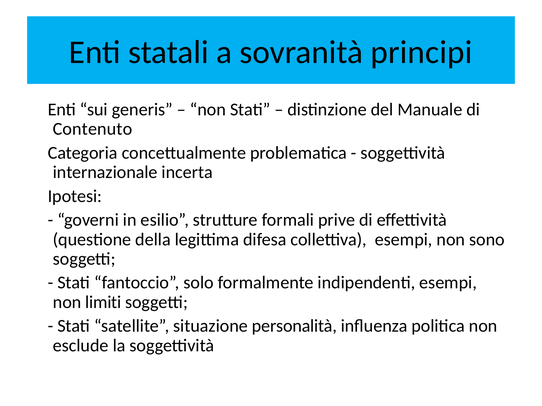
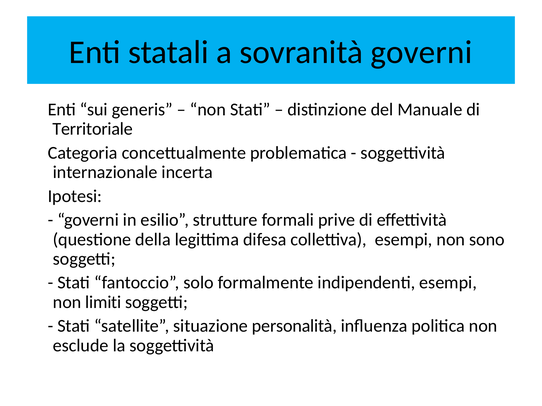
sovranità principi: principi -> governi
Contenuto: Contenuto -> Territoriale
